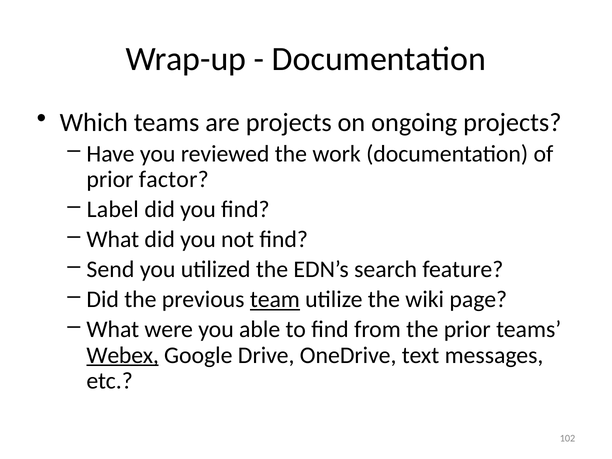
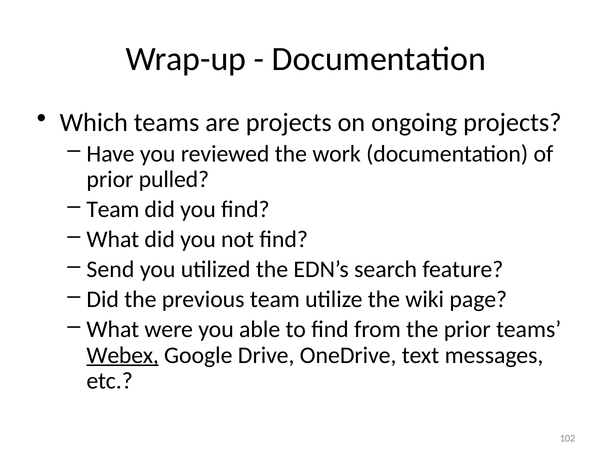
factor: factor -> pulled
Label at (113, 209): Label -> Team
team at (275, 299) underline: present -> none
